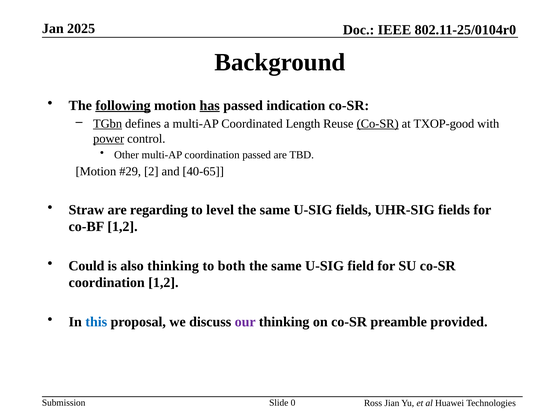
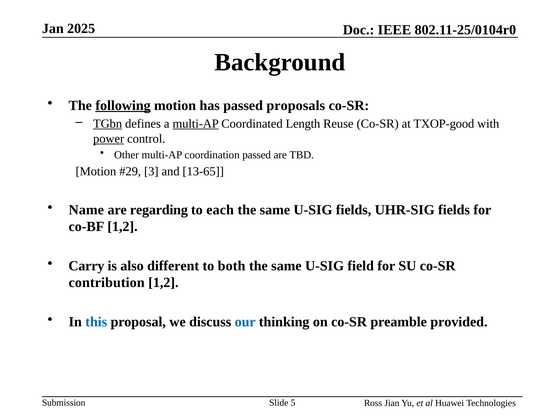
has underline: present -> none
indication: indication -> proposals
multi-AP at (196, 124) underline: none -> present
Co-SR at (378, 124) underline: present -> none
2: 2 -> 3
40-65: 40-65 -> 13-65
Straw: Straw -> Name
level: level -> each
Could: Could -> Carry
also thinking: thinking -> different
coordination at (107, 283): coordination -> contribution
our colour: purple -> blue
0: 0 -> 5
